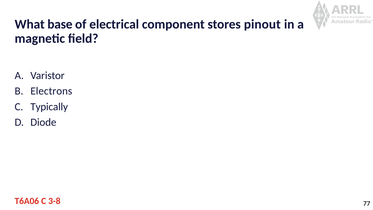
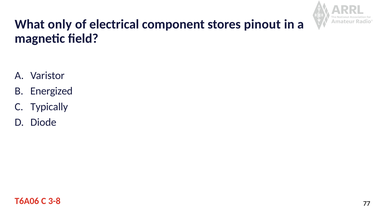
base: base -> only
Electrons: Electrons -> Energized
